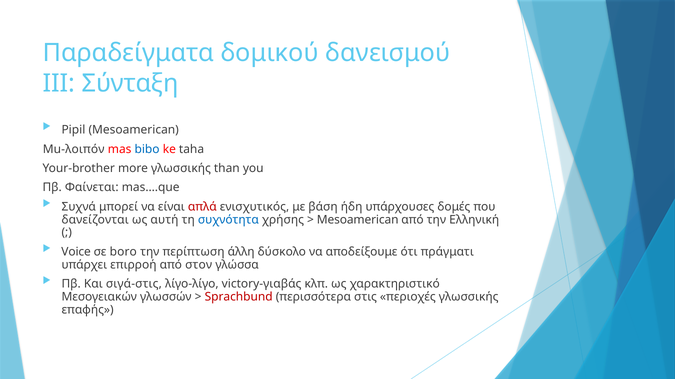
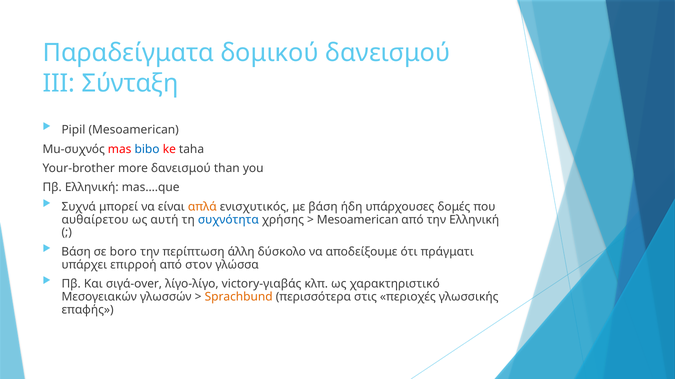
Mu-λοιπόν: Mu-λοιπόν -> Mu-συχνός
more γλωσσικής: γλωσσικής -> δανεισμού
Πβ Φαίνεται: Φαίνεται -> Ελληνική
απλά colour: red -> orange
δανείζονται: δανείζονται -> αυθαίρετου
Voice at (76, 252): Voice -> Βάση
σιγά-στις: σιγά-στις -> σιγά-over
Sprachbund colour: red -> orange
